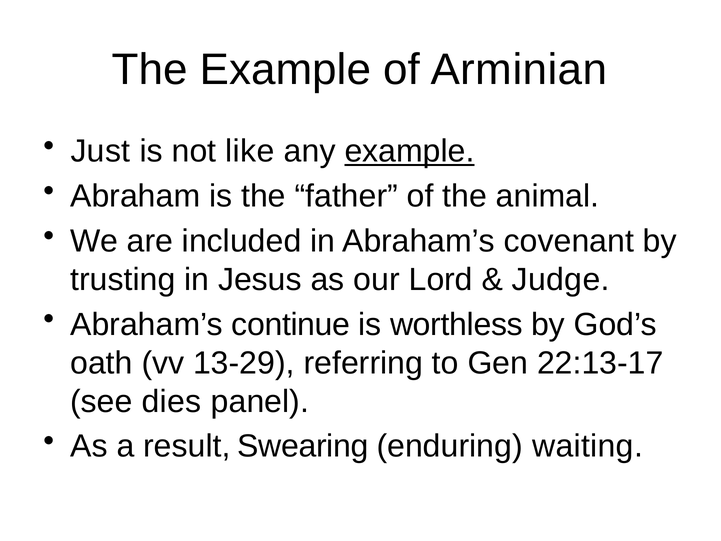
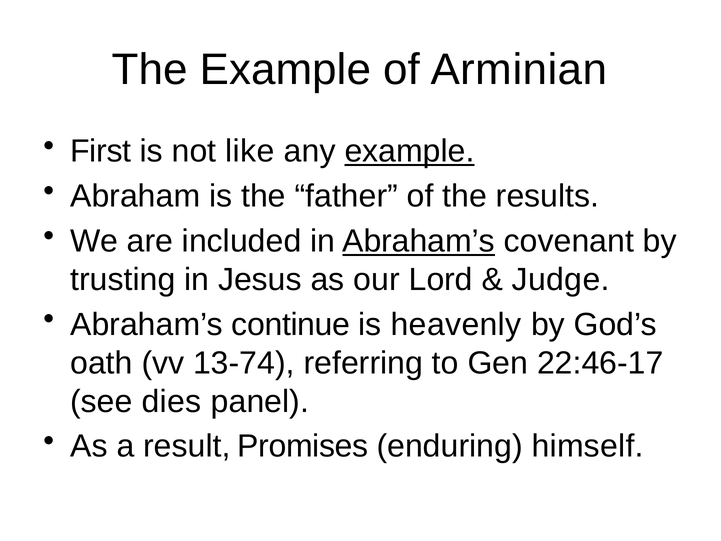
Just: Just -> First
animal: animal -> results
Abraham’s at (419, 241) underline: none -> present
worthless: worthless -> heavenly
13-29: 13-29 -> 13-74
22:13-17: 22:13-17 -> 22:46-17
Swearing: Swearing -> Promises
waiting: waiting -> himself
